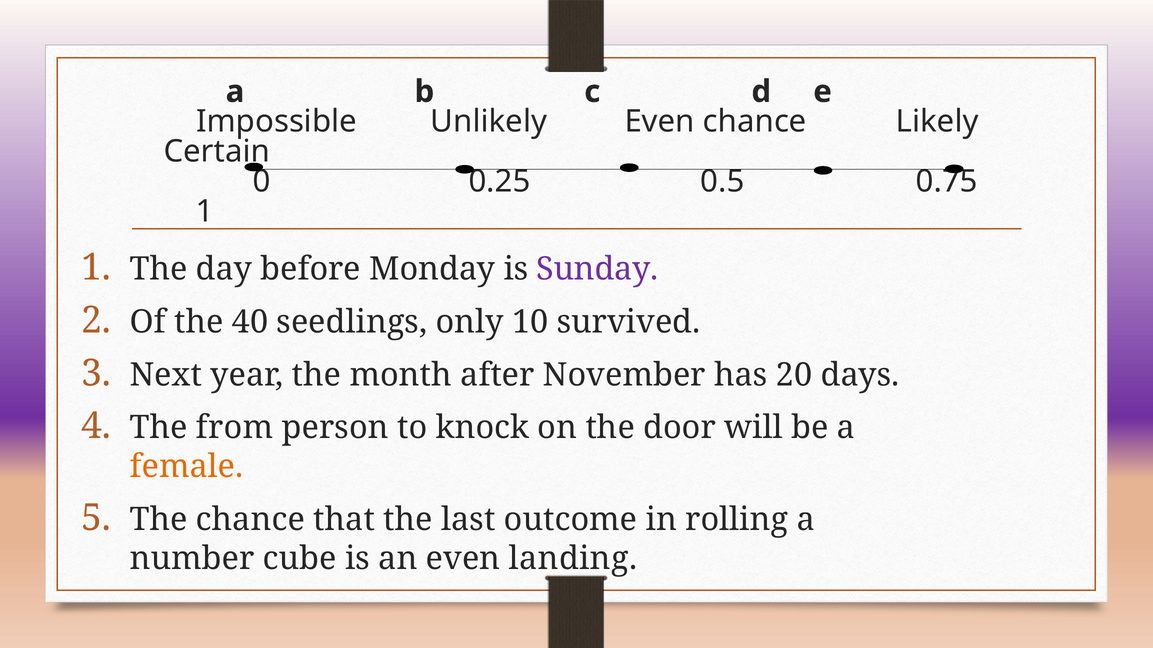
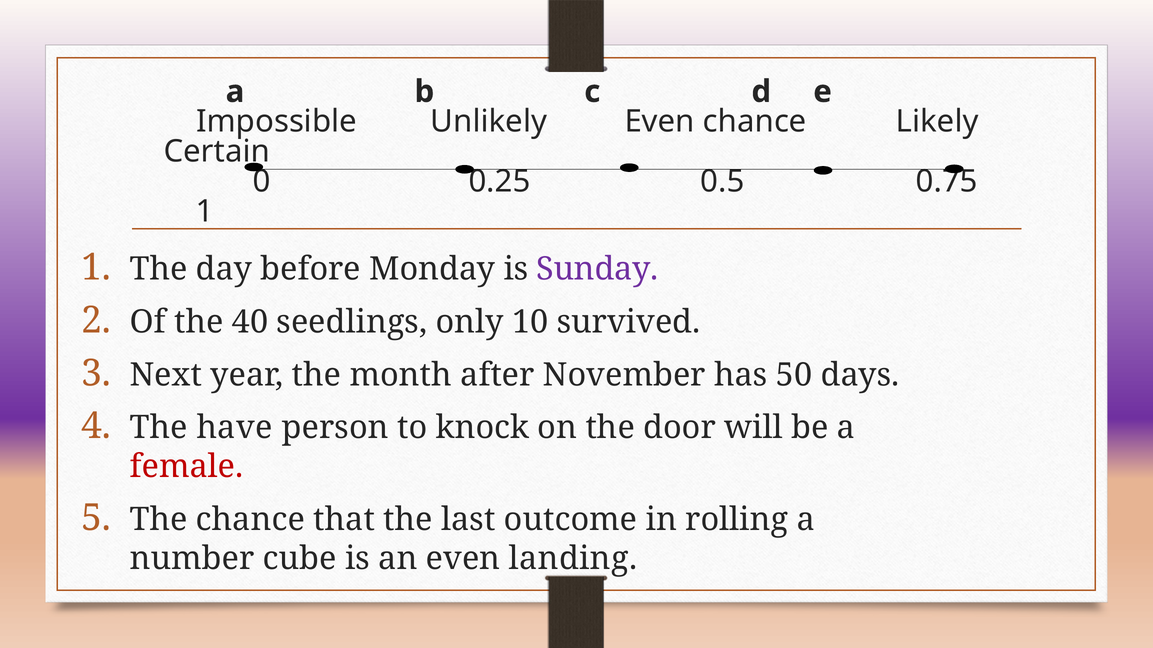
20: 20 -> 50
from: from -> have
female colour: orange -> red
